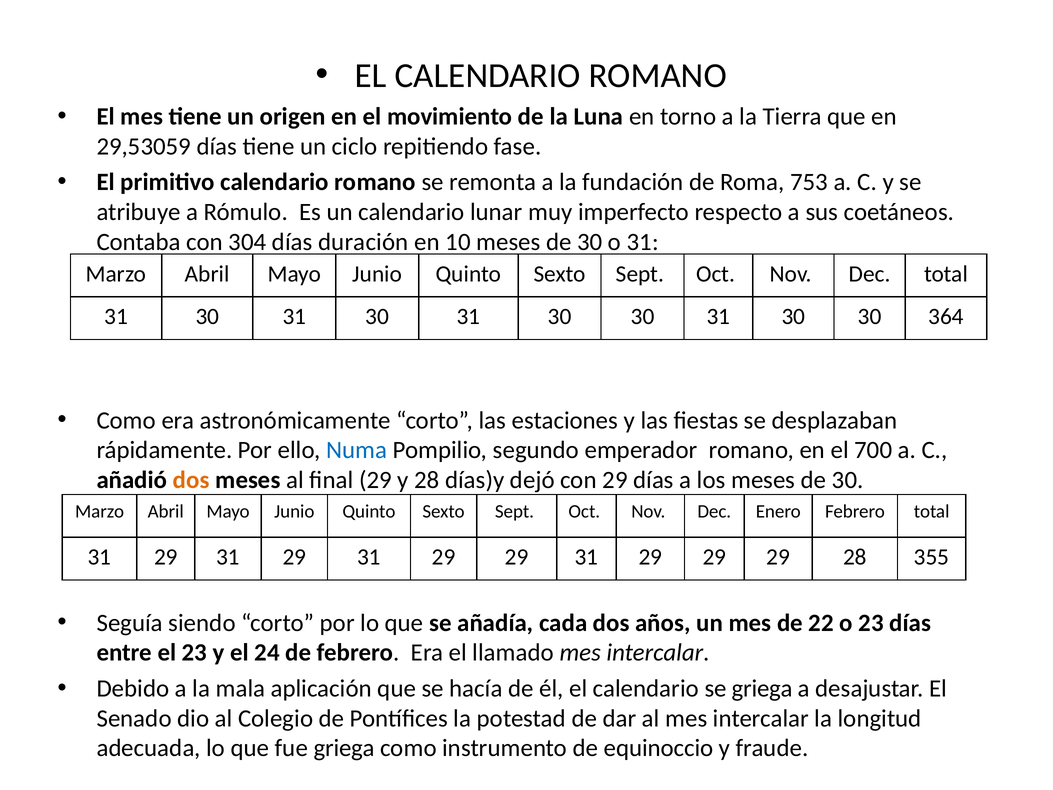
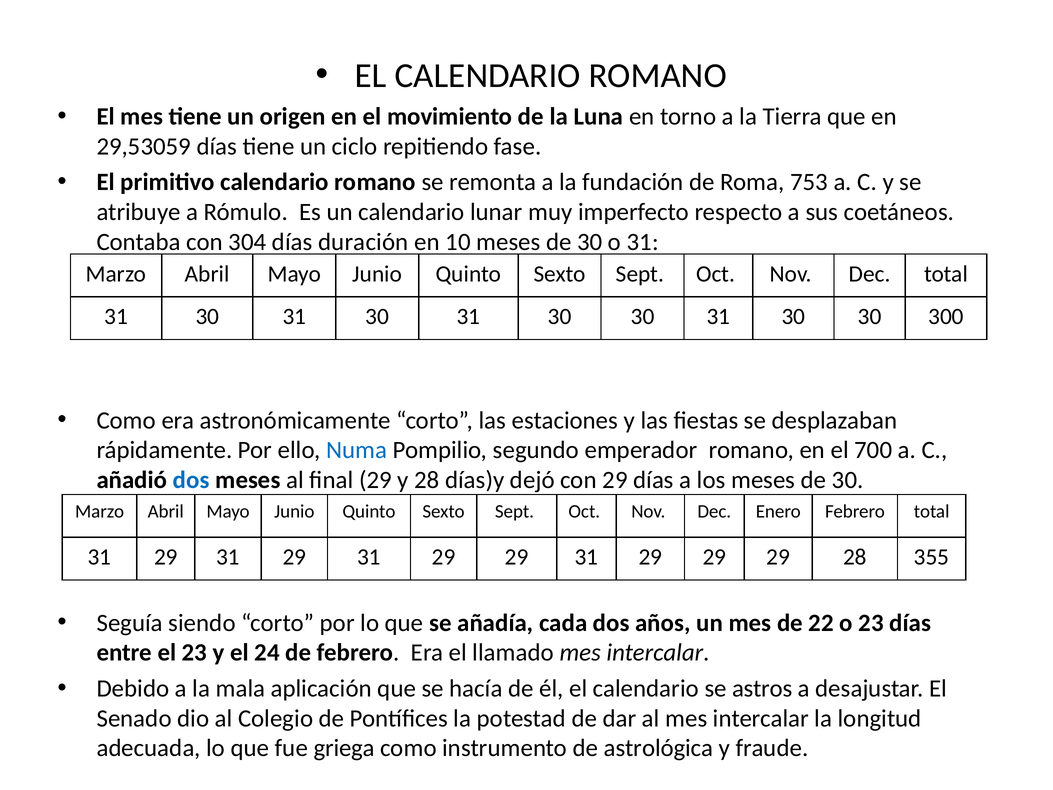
364: 364 -> 300
dos at (191, 480) colour: orange -> blue
se griega: griega -> astros
equinoccio: equinoccio -> astrológica
